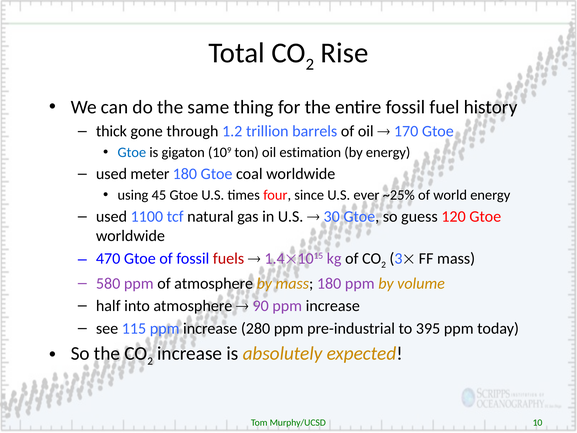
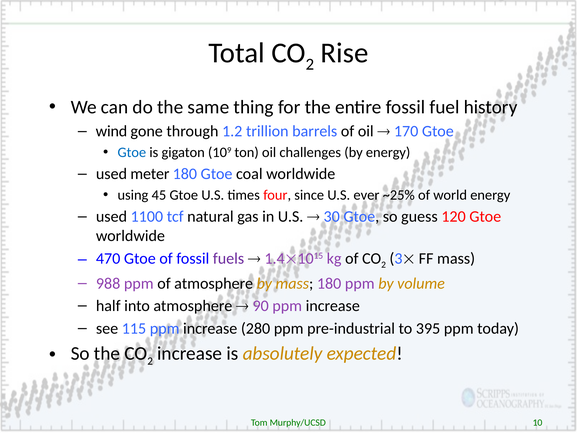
thick: thick -> wind
estimation: estimation -> challenges
fuels colour: red -> purple
580: 580 -> 988
